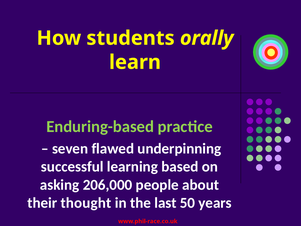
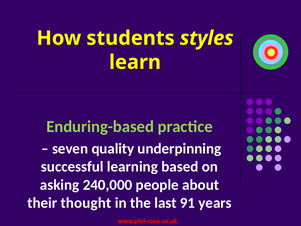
orally: orally -> styles
flawed: flawed -> quality
206,000: 206,000 -> 240,000
50: 50 -> 91
